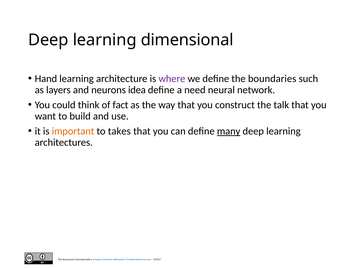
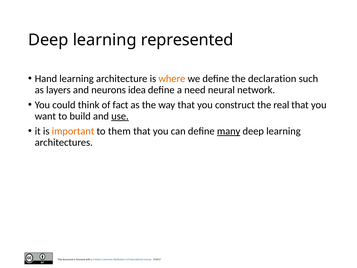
dimensional: dimensional -> represented
where colour: purple -> orange
boundaries: boundaries -> declaration
talk: talk -> real
use underline: none -> present
takes: takes -> them
